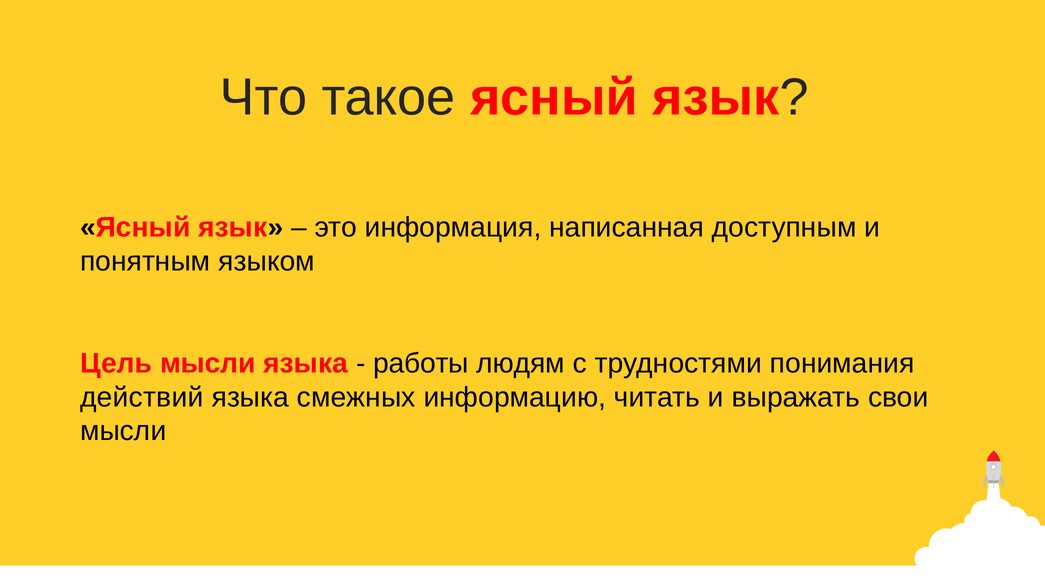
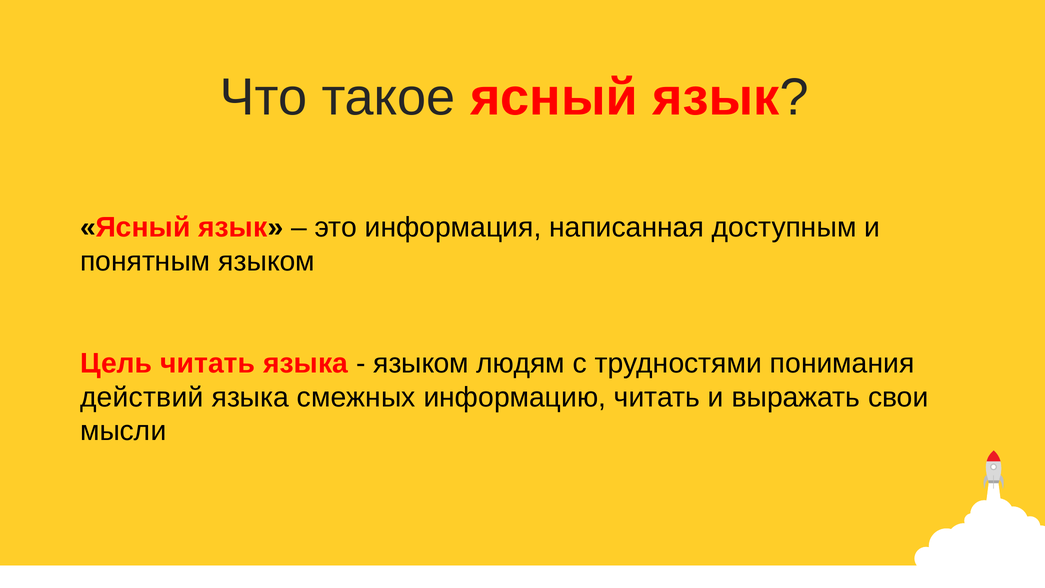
Цель мысли: мысли -> читать
работы at (421, 363): работы -> языком
